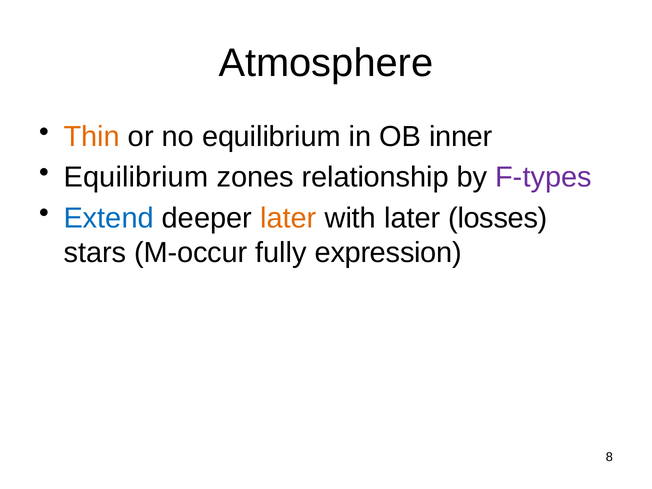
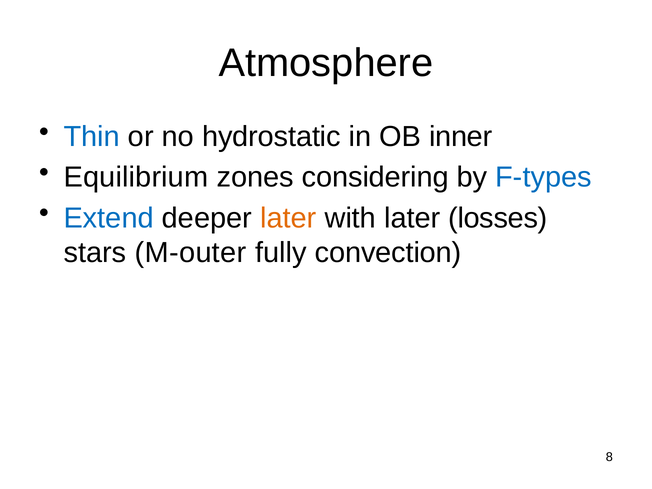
Thin colour: orange -> blue
no equilibrium: equilibrium -> hydrostatic
relationship: relationship -> considering
F-types colour: purple -> blue
M-occur: M-occur -> M-outer
expression: expression -> convection
